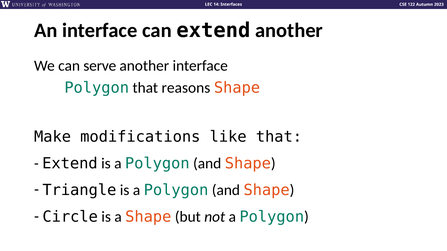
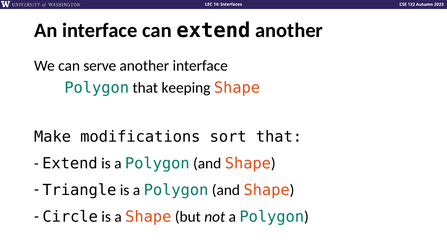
reasons: reasons -> keeping
like: like -> sort
